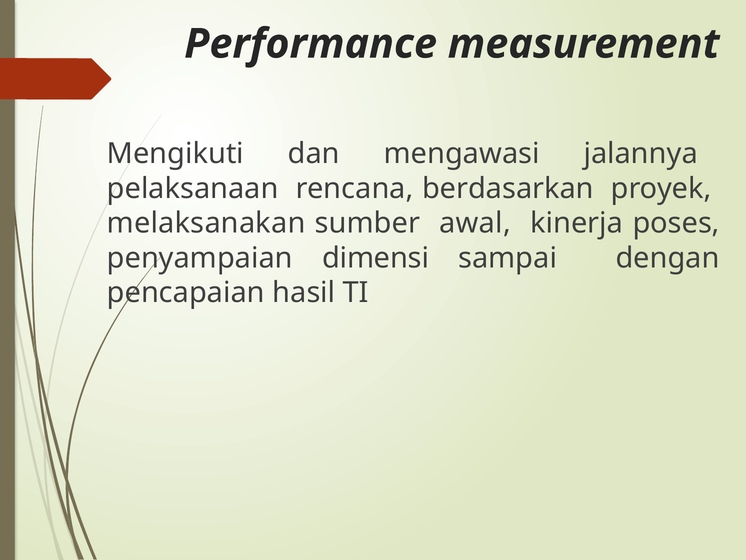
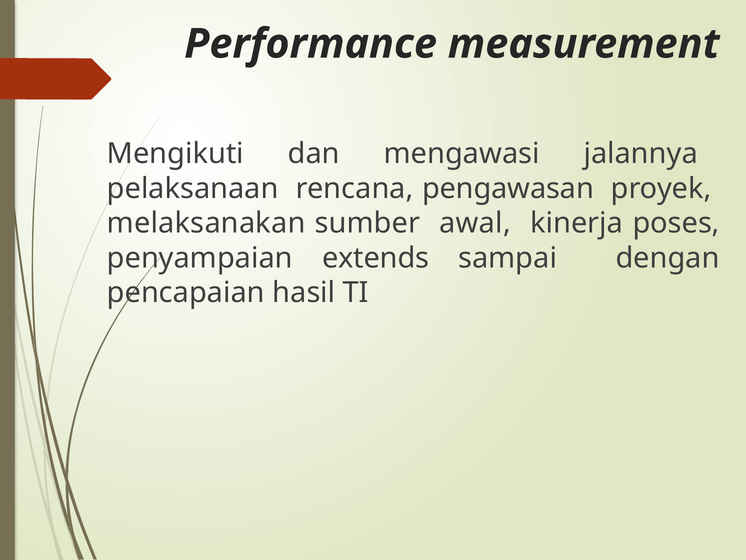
berdasarkan: berdasarkan -> pengawasan
dimensi: dimensi -> extends
